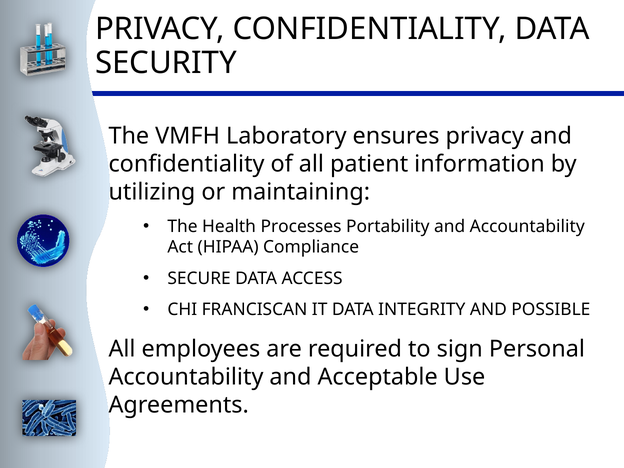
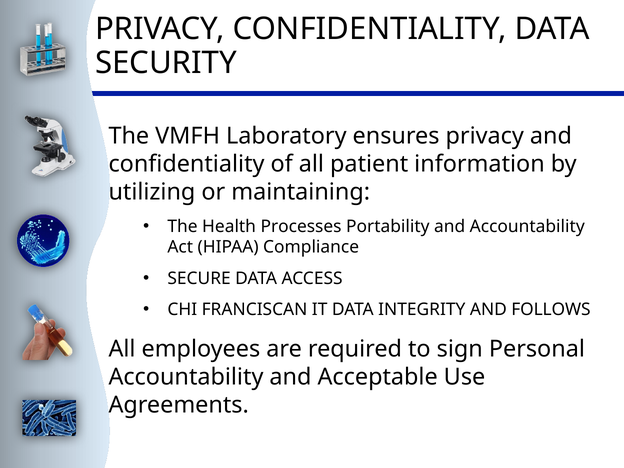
POSSIBLE: POSSIBLE -> FOLLOWS
